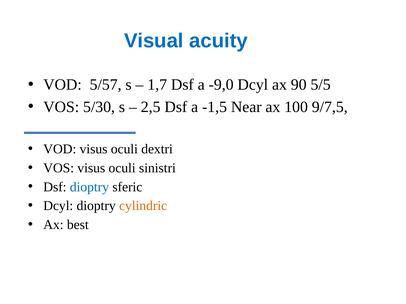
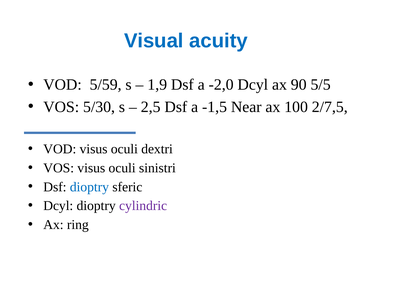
5/57: 5/57 -> 5/59
1,7: 1,7 -> 1,9
-9,0: -9,0 -> -2,0
9/7,5: 9/7,5 -> 2/7,5
cylindric colour: orange -> purple
best: best -> ring
